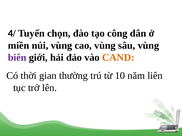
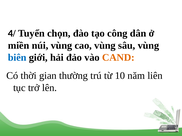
biên colour: purple -> blue
